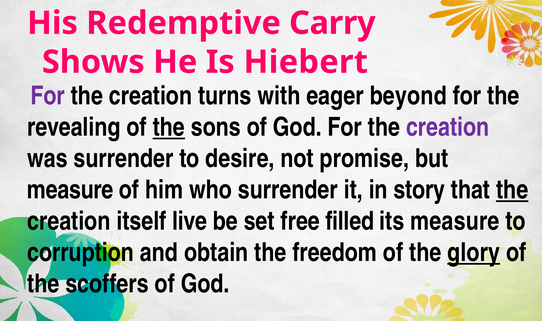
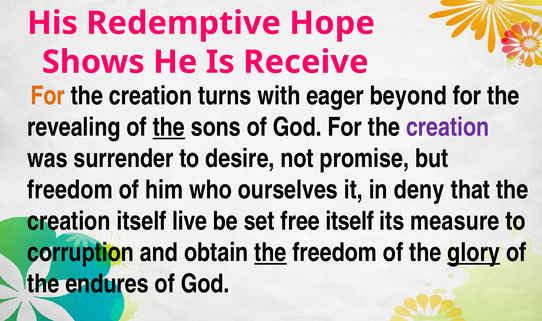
Carry: Carry -> Hope
Hiebert: Hiebert -> Receive
For at (48, 96) colour: purple -> orange
measure at (70, 190): measure -> freedom
who surrender: surrender -> ourselves
story: story -> deny
the at (512, 190) underline: present -> none
free filled: filled -> itself
the at (270, 253) underline: none -> present
scoffers: scoffers -> endures
